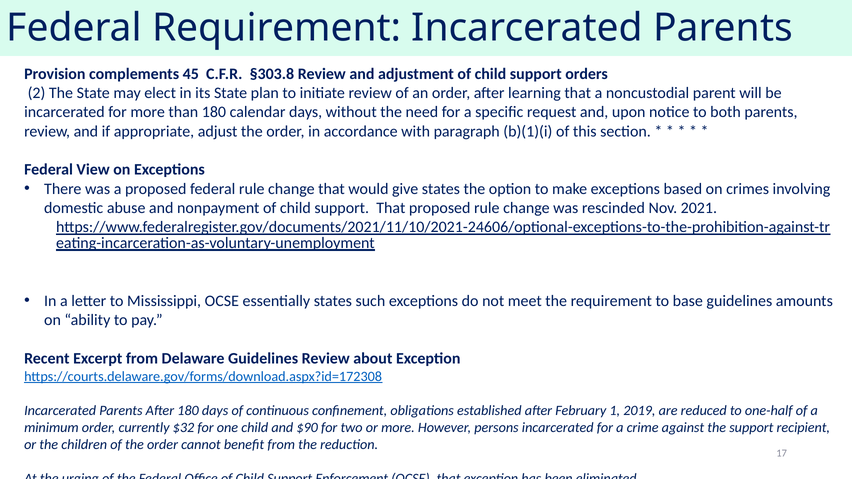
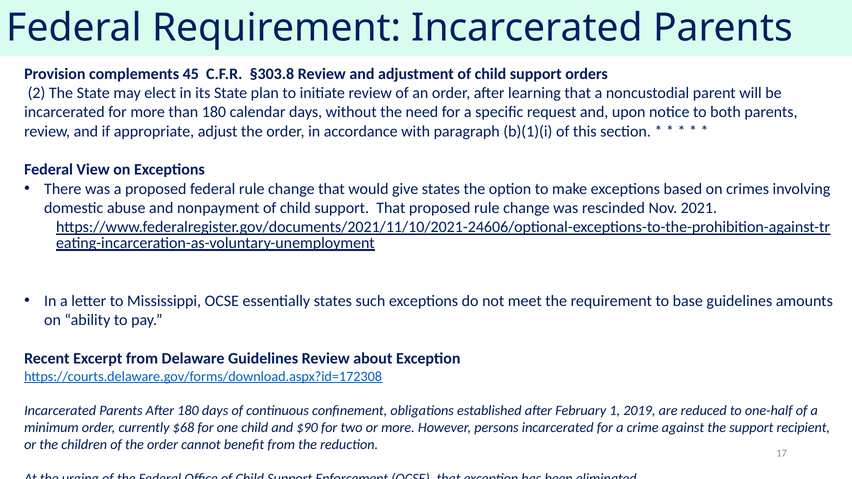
$32: $32 -> $68
